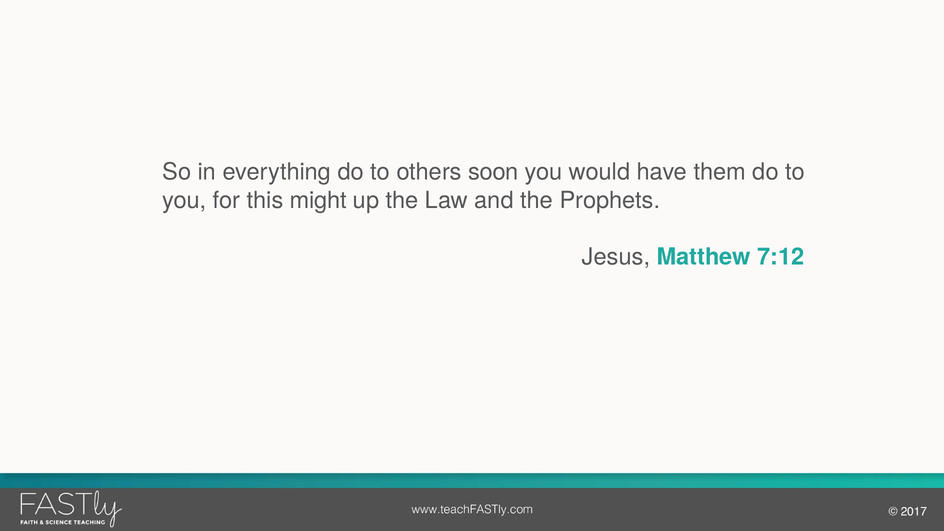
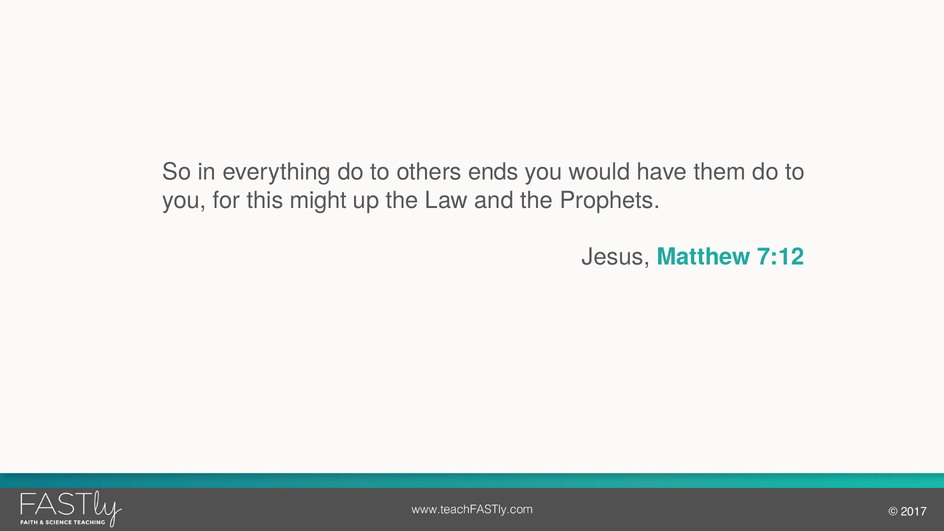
soon: soon -> ends
